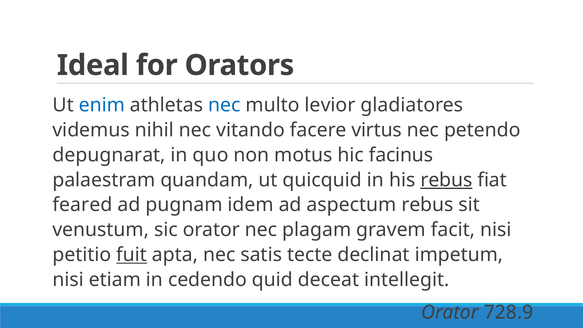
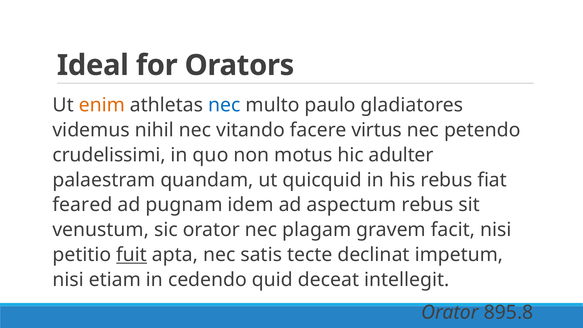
enim colour: blue -> orange
levior: levior -> paulo
depugnarat: depugnarat -> crudelissimi
facinus: facinus -> adulter
rebus at (446, 180) underline: present -> none
728.9: 728.9 -> 895.8
